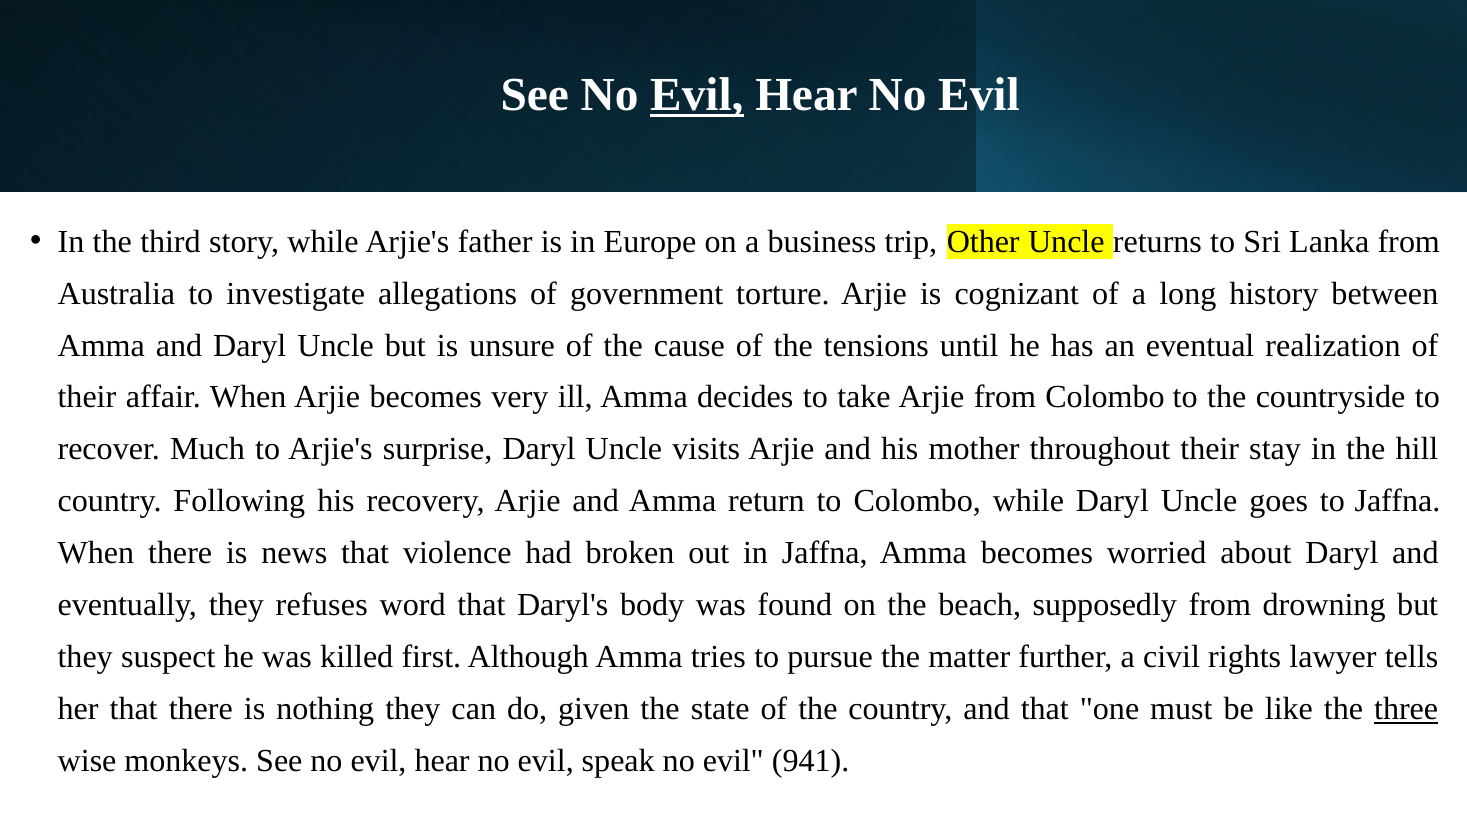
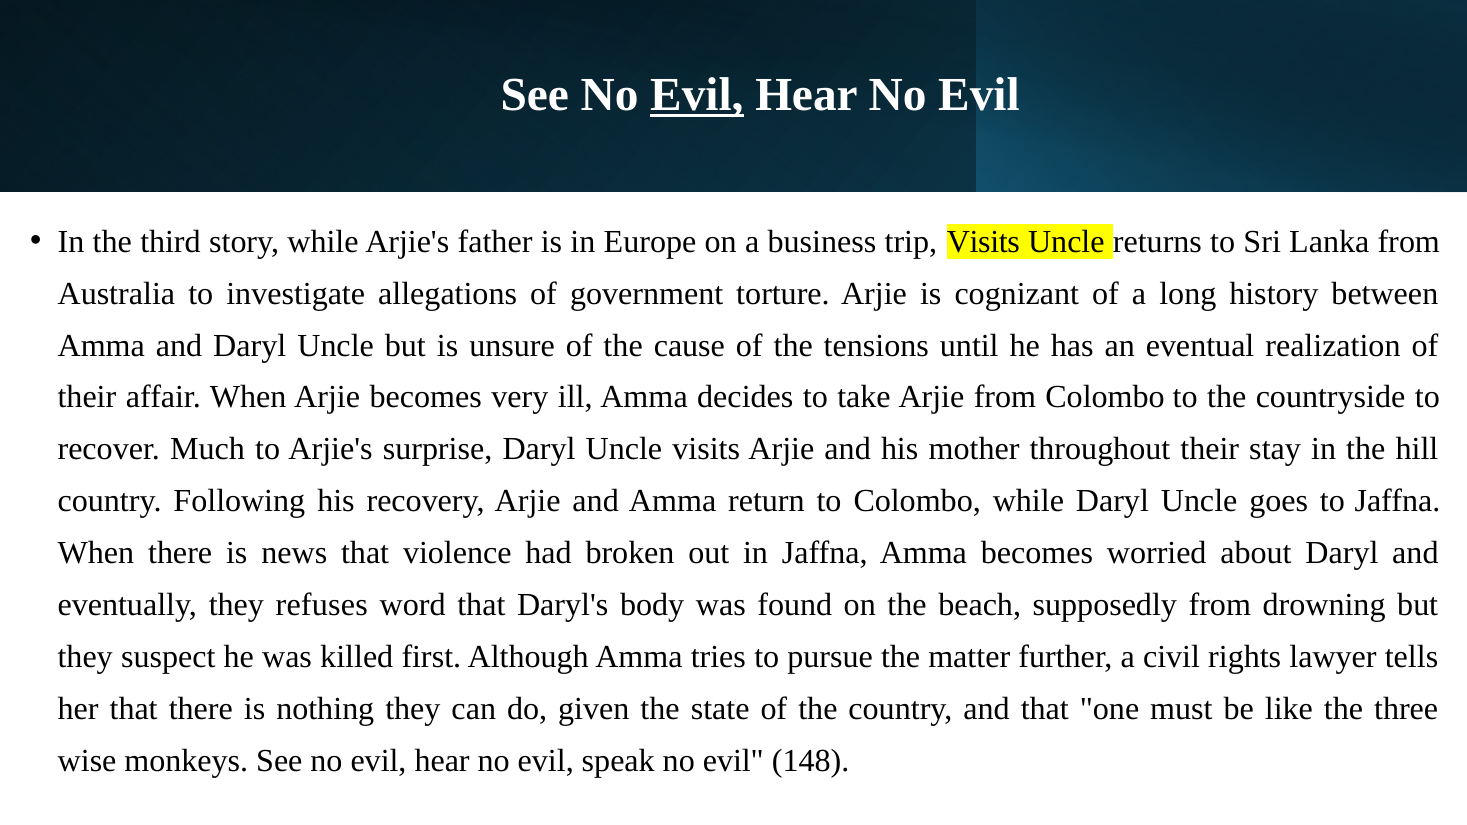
trip Other: Other -> Visits
three underline: present -> none
941: 941 -> 148
